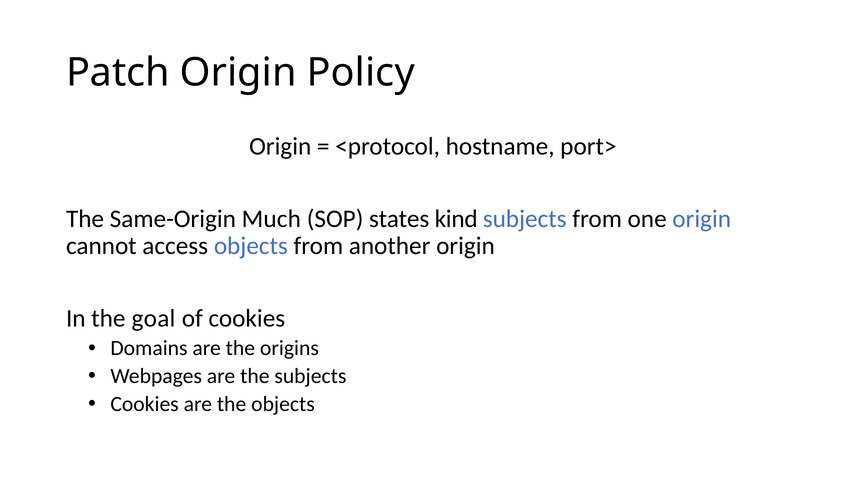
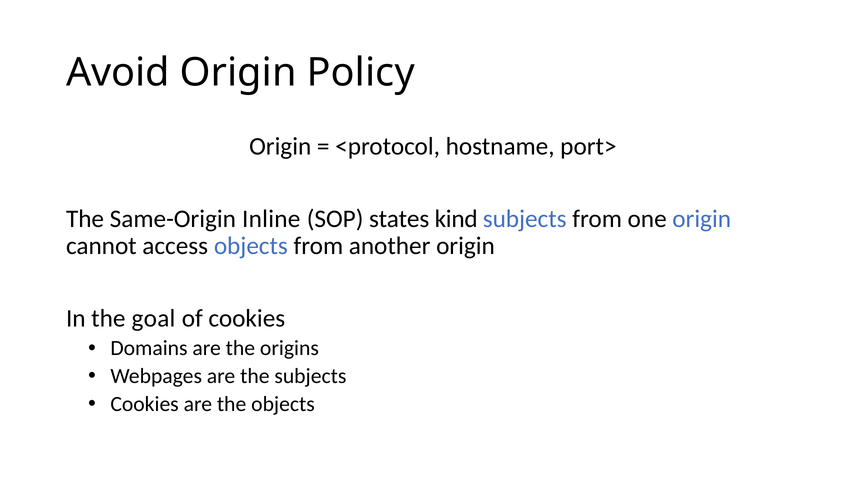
Patch: Patch -> Avoid
Much: Much -> Inline
